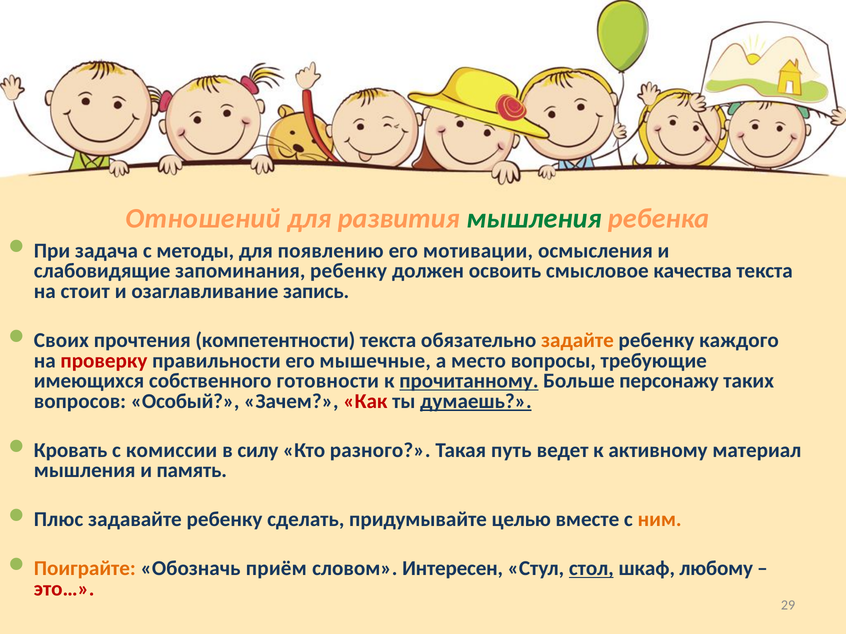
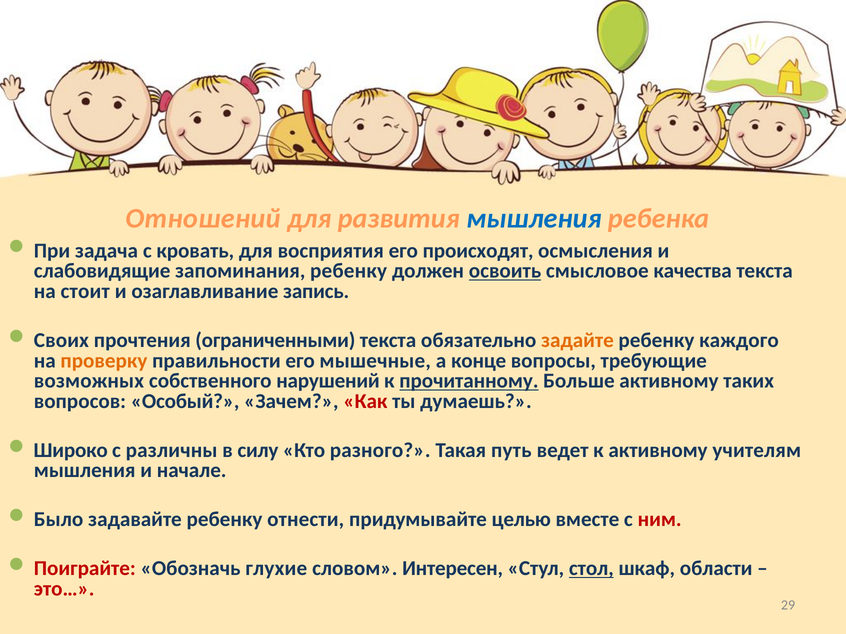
мышления at (534, 218) colour: green -> blue
методы: методы -> кровать
появлению: появлению -> восприятия
мотивации: мотивации -> происходят
освоить underline: none -> present
компетентности: компетентности -> ограниченными
проверку colour: red -> orange
место: место -> конце
имеющихся: имеющихся -> возможных
готовности: готовности -> нарушений
Больше персонажу: персонажу -> активному
думаешь underline: present -> none
Кровать: Кровать -> Широко
комиссии: комиссии -> различны
материал: материал -> учителям
память: память -> начале
Плюс: Плюс -> Было
сделать: сделать -> отнести
ним colour: orange -> red
Поиграйте colour: orange -> red
приём: приём -> глухие
любому: любому -> области
